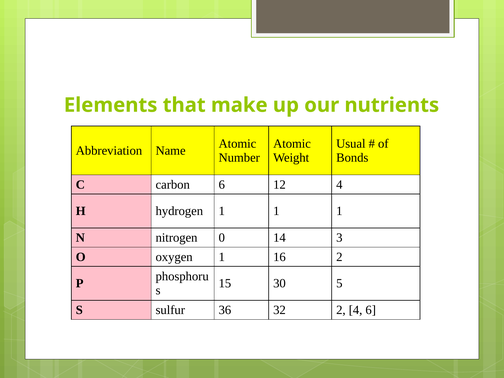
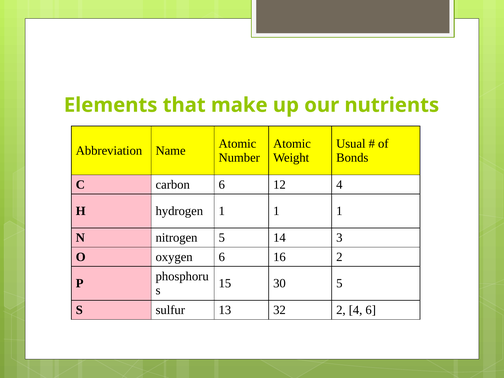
nitrogen 0: 0 -> 5
oxygen 1: 1 -> 6
36: 36 -> 13
